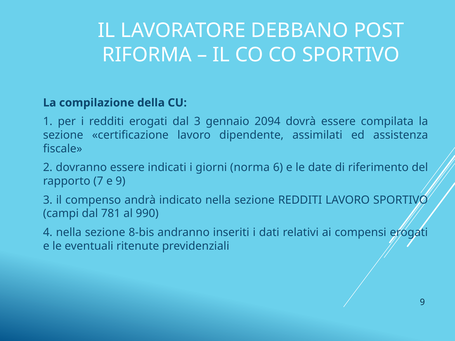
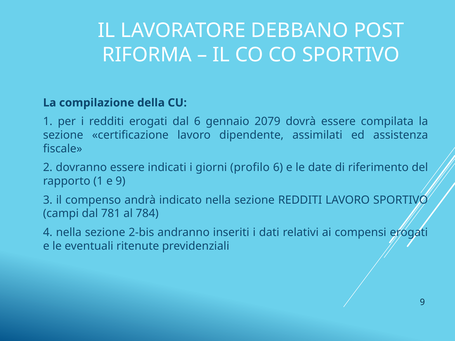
dal 3: 3 -> 6
2094: 2094 -> 2079
norma: norma -> profilo
rapporto 7: 7 -> 1
990: 990 -> 784
8-bis: 8-bis -> 2-bis
